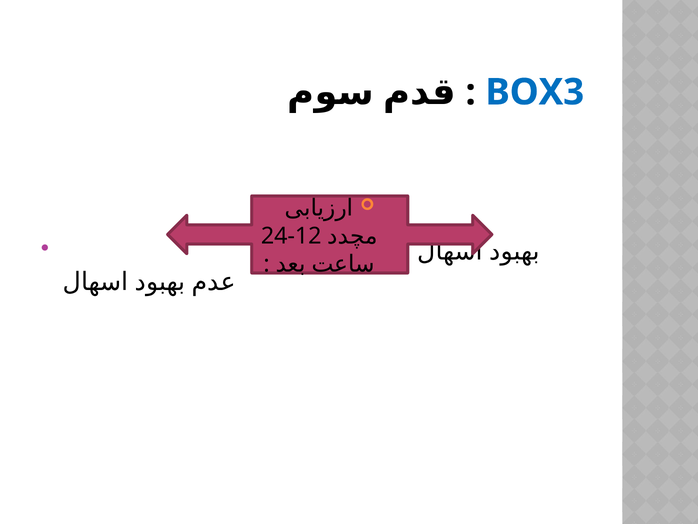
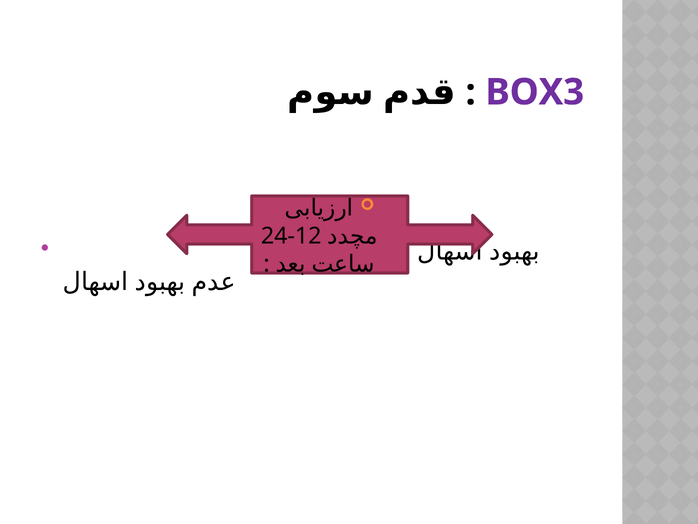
BOX3 colour: blue -> purple
